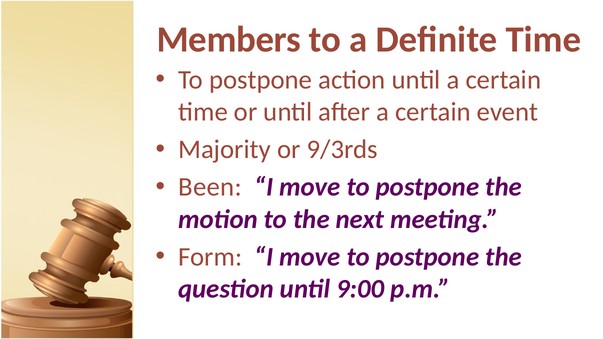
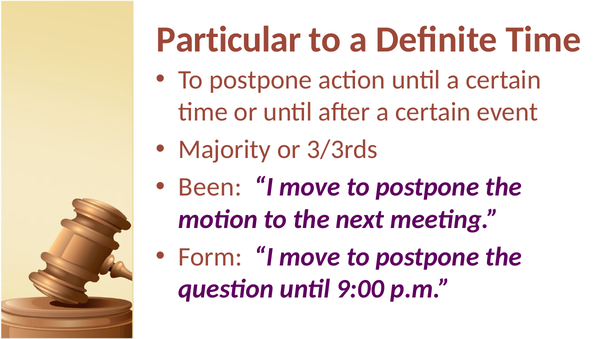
Members: Members -> Particular
9/3rds: 9/3rds -> 3/3rds
